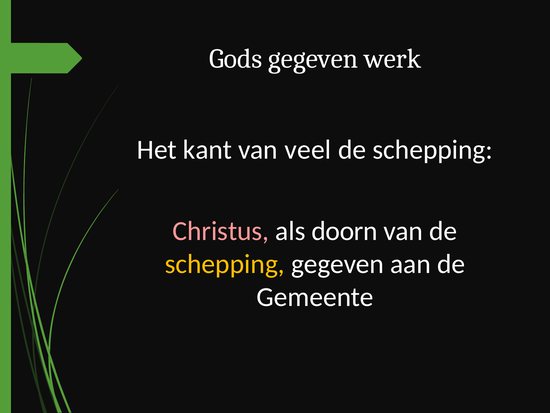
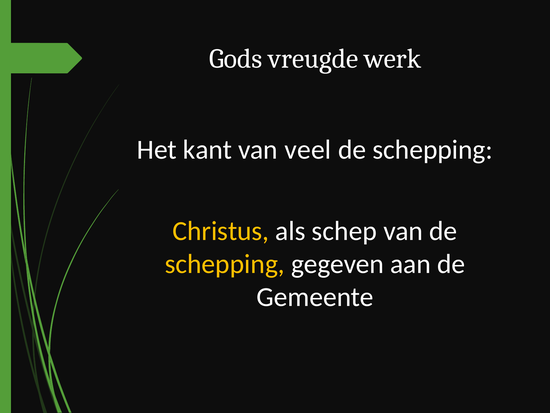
Gods gegeven: gegeven -> vreugde
Christus colour: pink -> yellow
doorn: doorn -> schep
